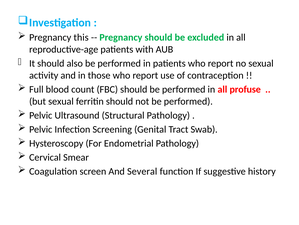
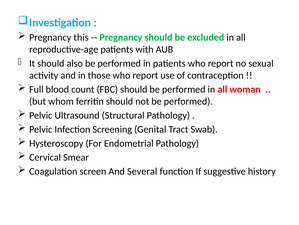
profuse: profuse -> woman
but sexual: sexual -> whom
